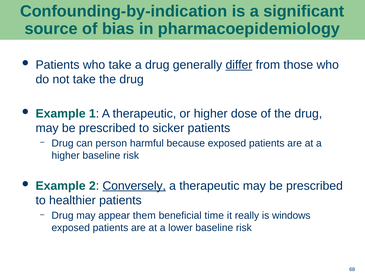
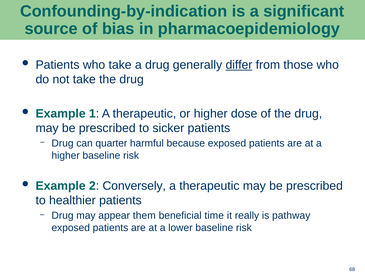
person: person -> quarter
Conversely underline: present -> none
windows: windows -> pathway
